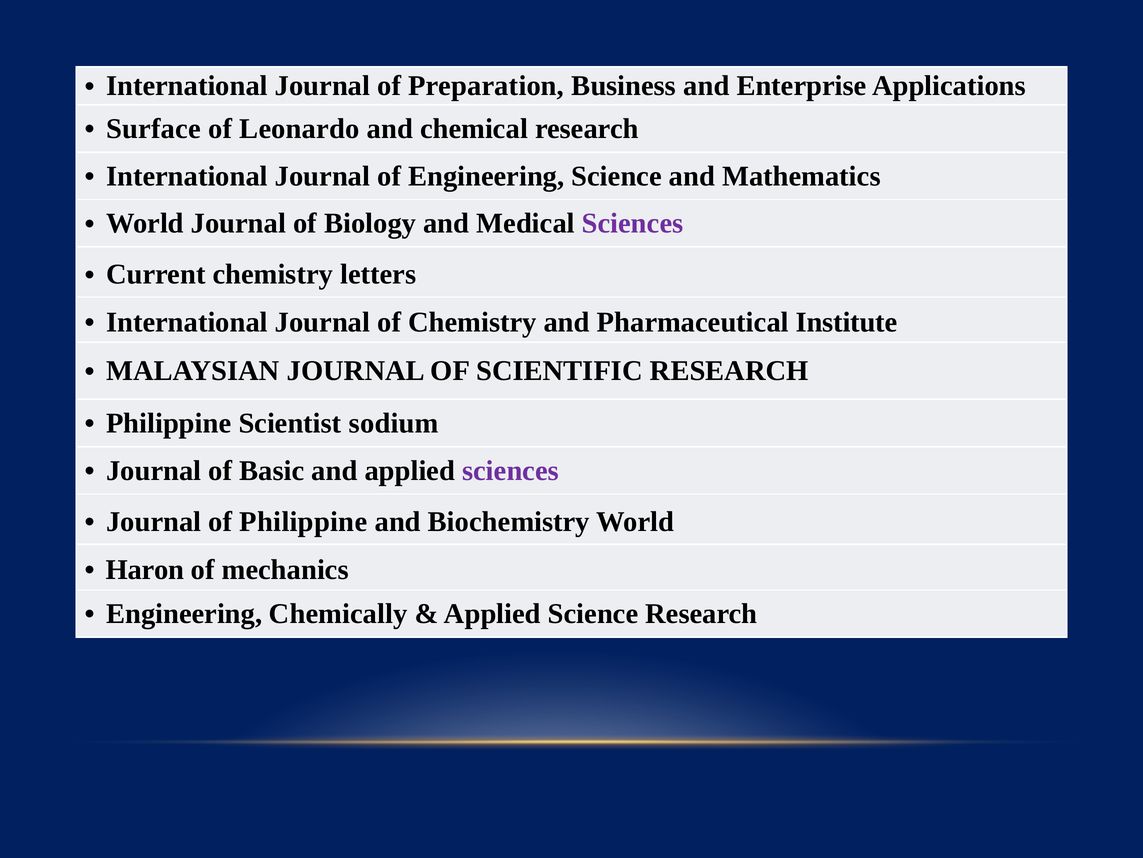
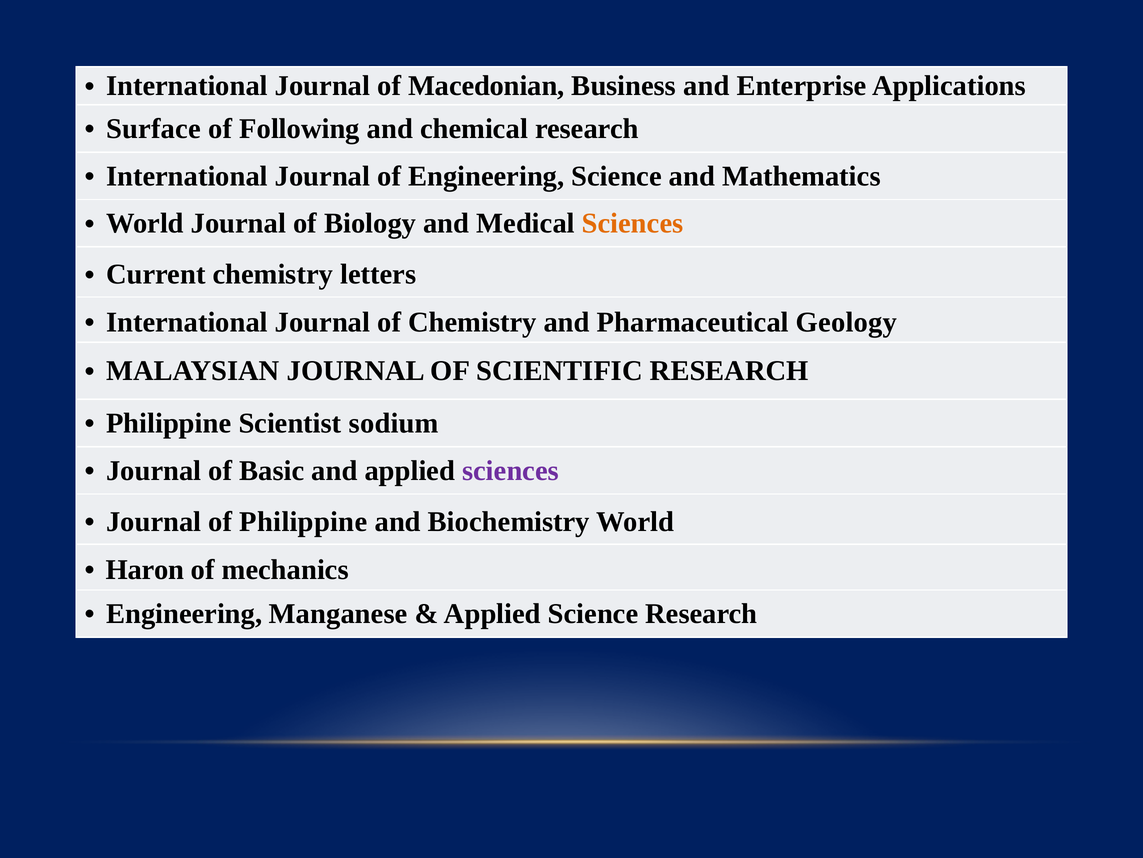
Preparation: Preparation -> Macedonian
Leonardo: Leonardo -> Following
Sciences at (633, 223) colour: purple -> orange
Institute: Institute -> Geology
Chemically: Chemically -> Manganese
